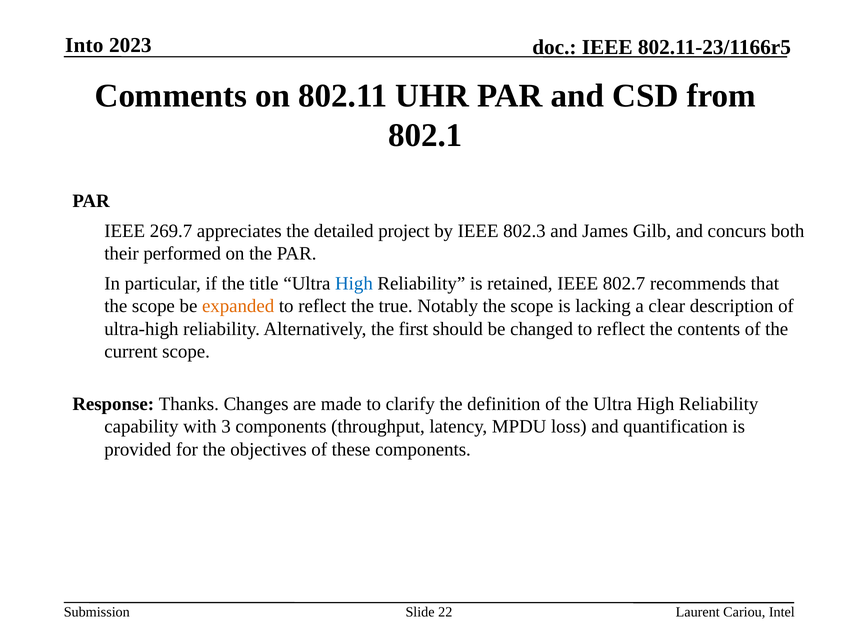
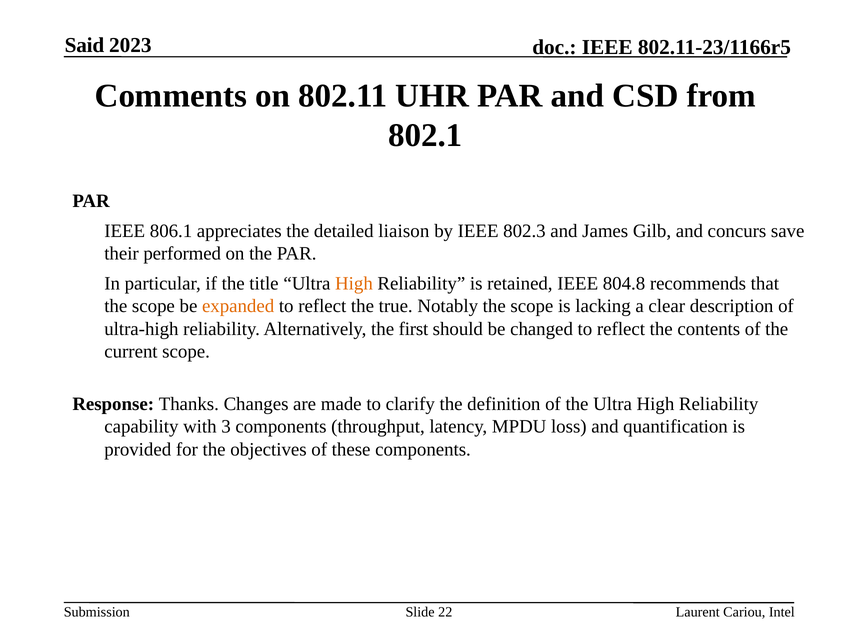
Into: Into -> Said
269.7: 269.7 -> 806.1
project: project -> liaison
both: both -> save
High at (354, 284) colour: blue -> orange
802.7: 802.7 -> 804.8
